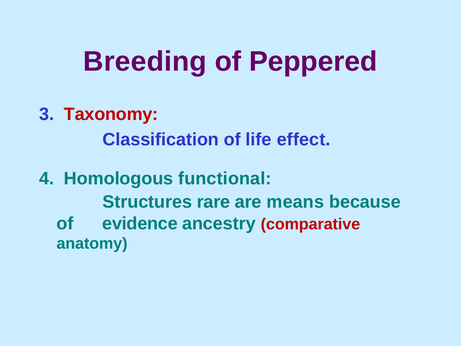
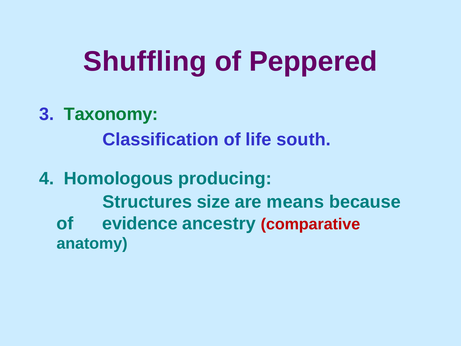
Breeding: Breeding -> Shuffling
Taxonomy colour: red -> green
effect: effect -> south
functional: functional -> producing
rare: rare -> size
